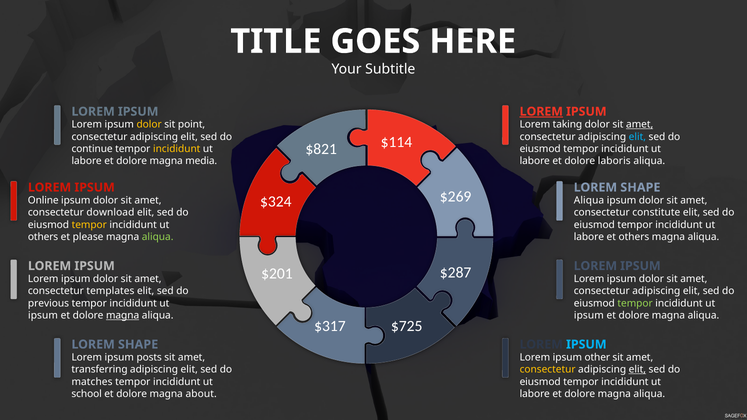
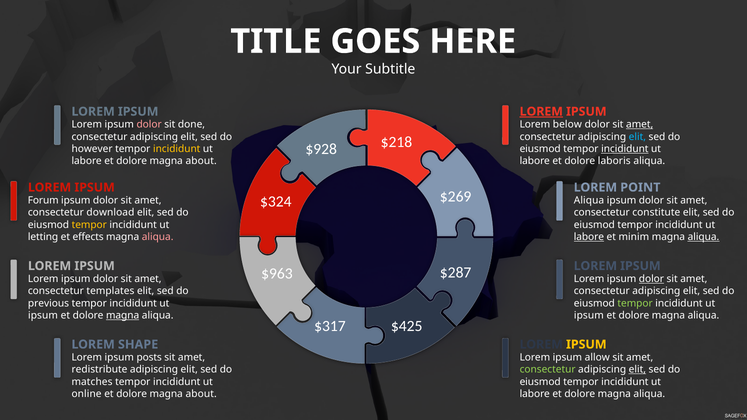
taking: taking -> below
dolor at (149, 125) colour: yellow -> pink
point: point -> done
$114: $114 -> $218
$821: $821 -> $928
continue: continue -> however
incididunt at (625, 149) underline: none -> present
media at (201, 161): media -> about
SHAPE at (640, 188): SHAPE -> POINT
Online: Online -> Forum
others at (43, 237): others -> letting
please: please -> effects
aliqua at (158, 237) colour: light green -> pink
labore at (589, 237) underline: none -> present
et others: others -> minim
aliqua at (703, 237) underline: none -> present
$201: $201 -> $963
dolor at (651, 279) underline: none -> present
$725: $725 -> $425
IPSUM at (586, 345) colour: light blue -> yellow
other: other -> allow
transferring: transferring -> redistribute
consectetur at (548, 370) colour: yellow -> light green
school: school -> online
